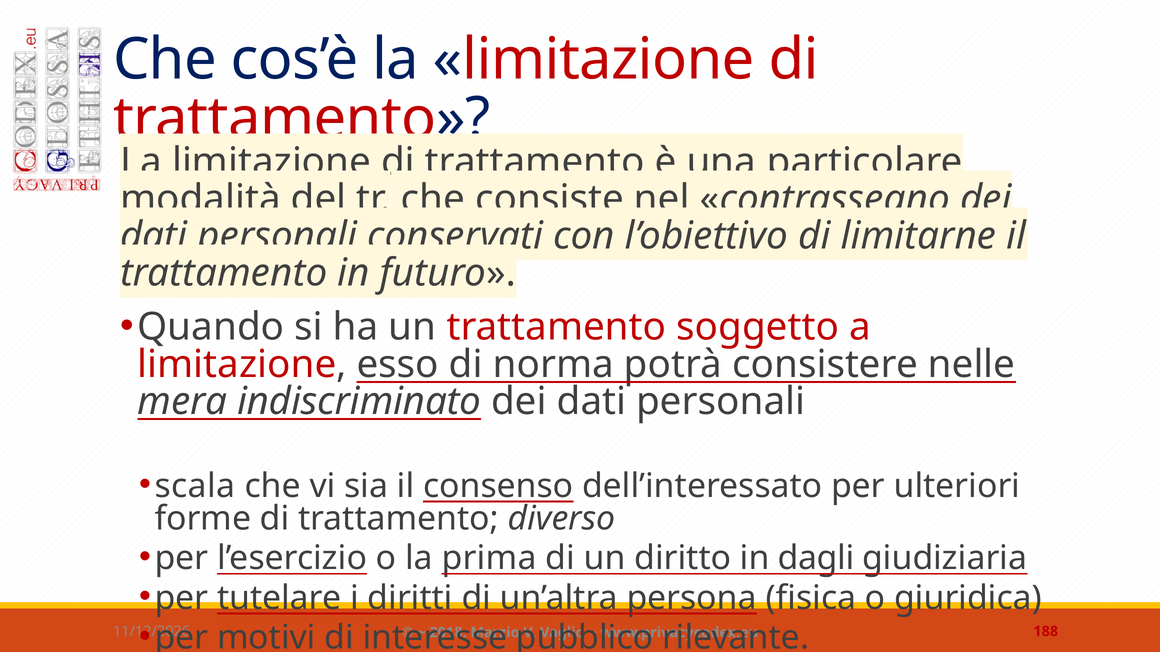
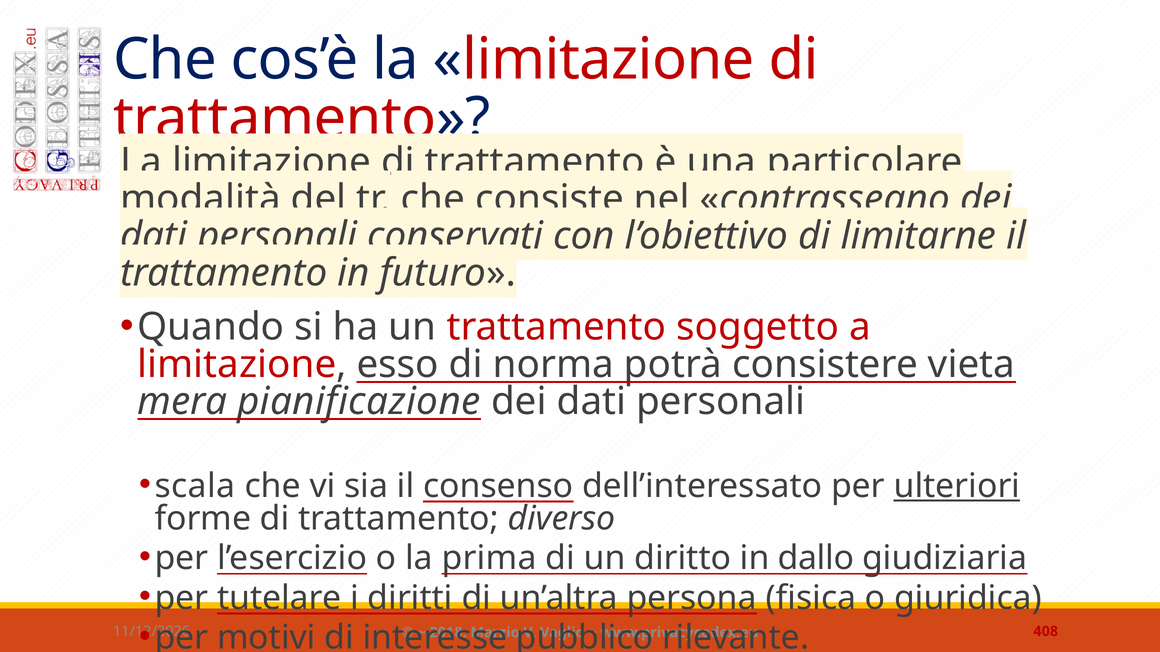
nelle: nelle -> vieta
indiscriminato: indiscriminato -> pianificazione
ulteriori underline: none -> present
dagli: dagli -> dallo
188: 188 -> 408
